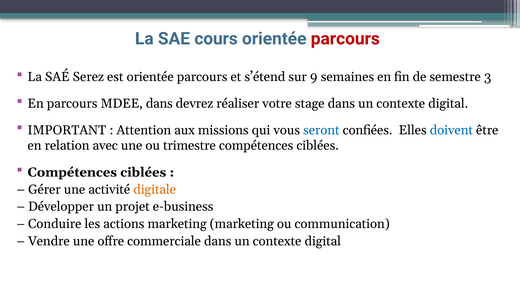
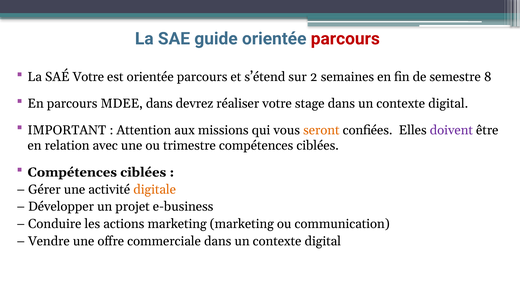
cours: cours -> guide
SAÉ Serez: Serez -> Votre
9: 9 -> 2
3: 3 -> 8
seront colour: blue -> orange
doivent colour: blue -> purple
